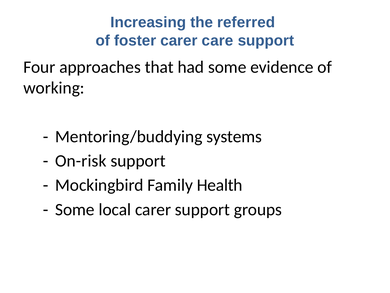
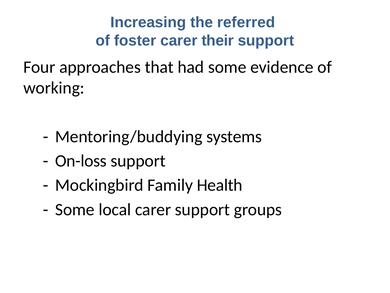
care: care -> their
On-risk: On-risk -> On-loss
